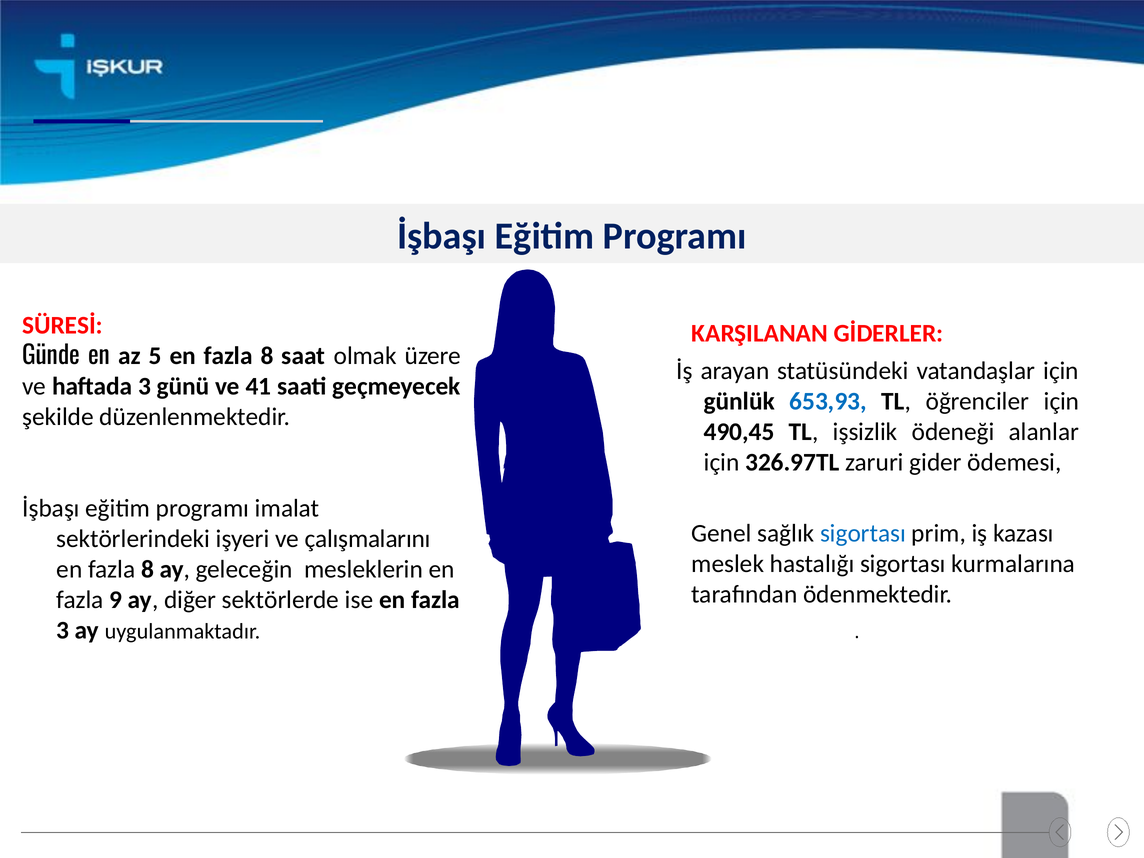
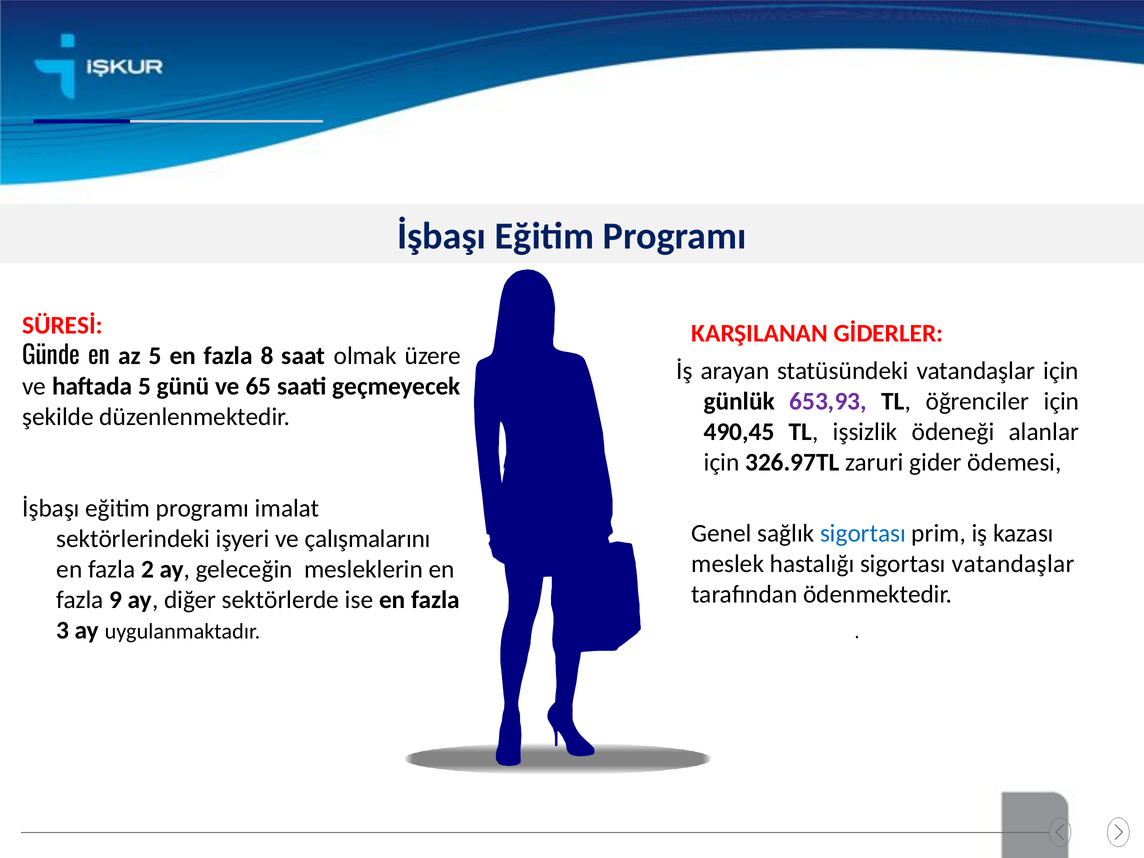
haftada 3: 3 -> 5
41: 41 -> 65
653,93 colour: blue -> purple
sigortası kurmalarına: kurmalarına -> vatandaşlar
8 at (148, 569): 8 -> 2
